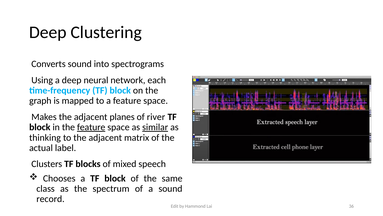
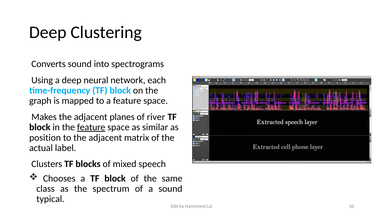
similar underline: present -> none
thinking: thinking -> position
record: record -> typical
